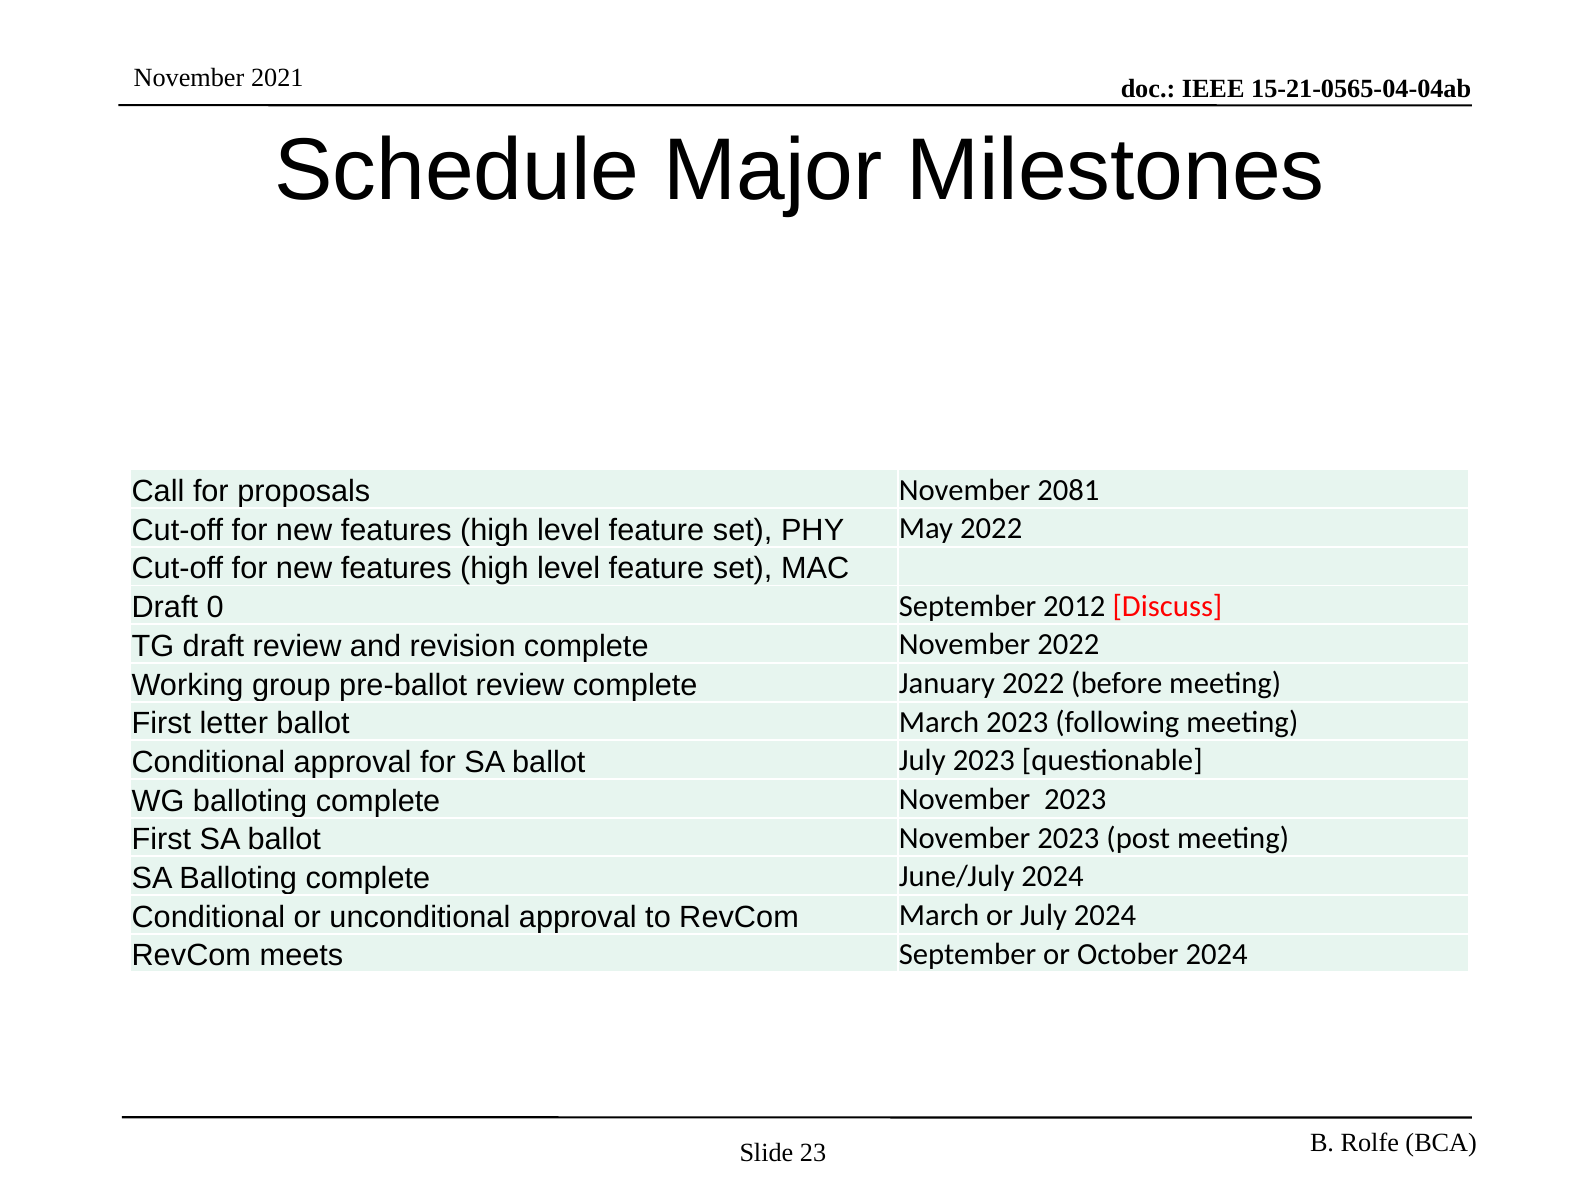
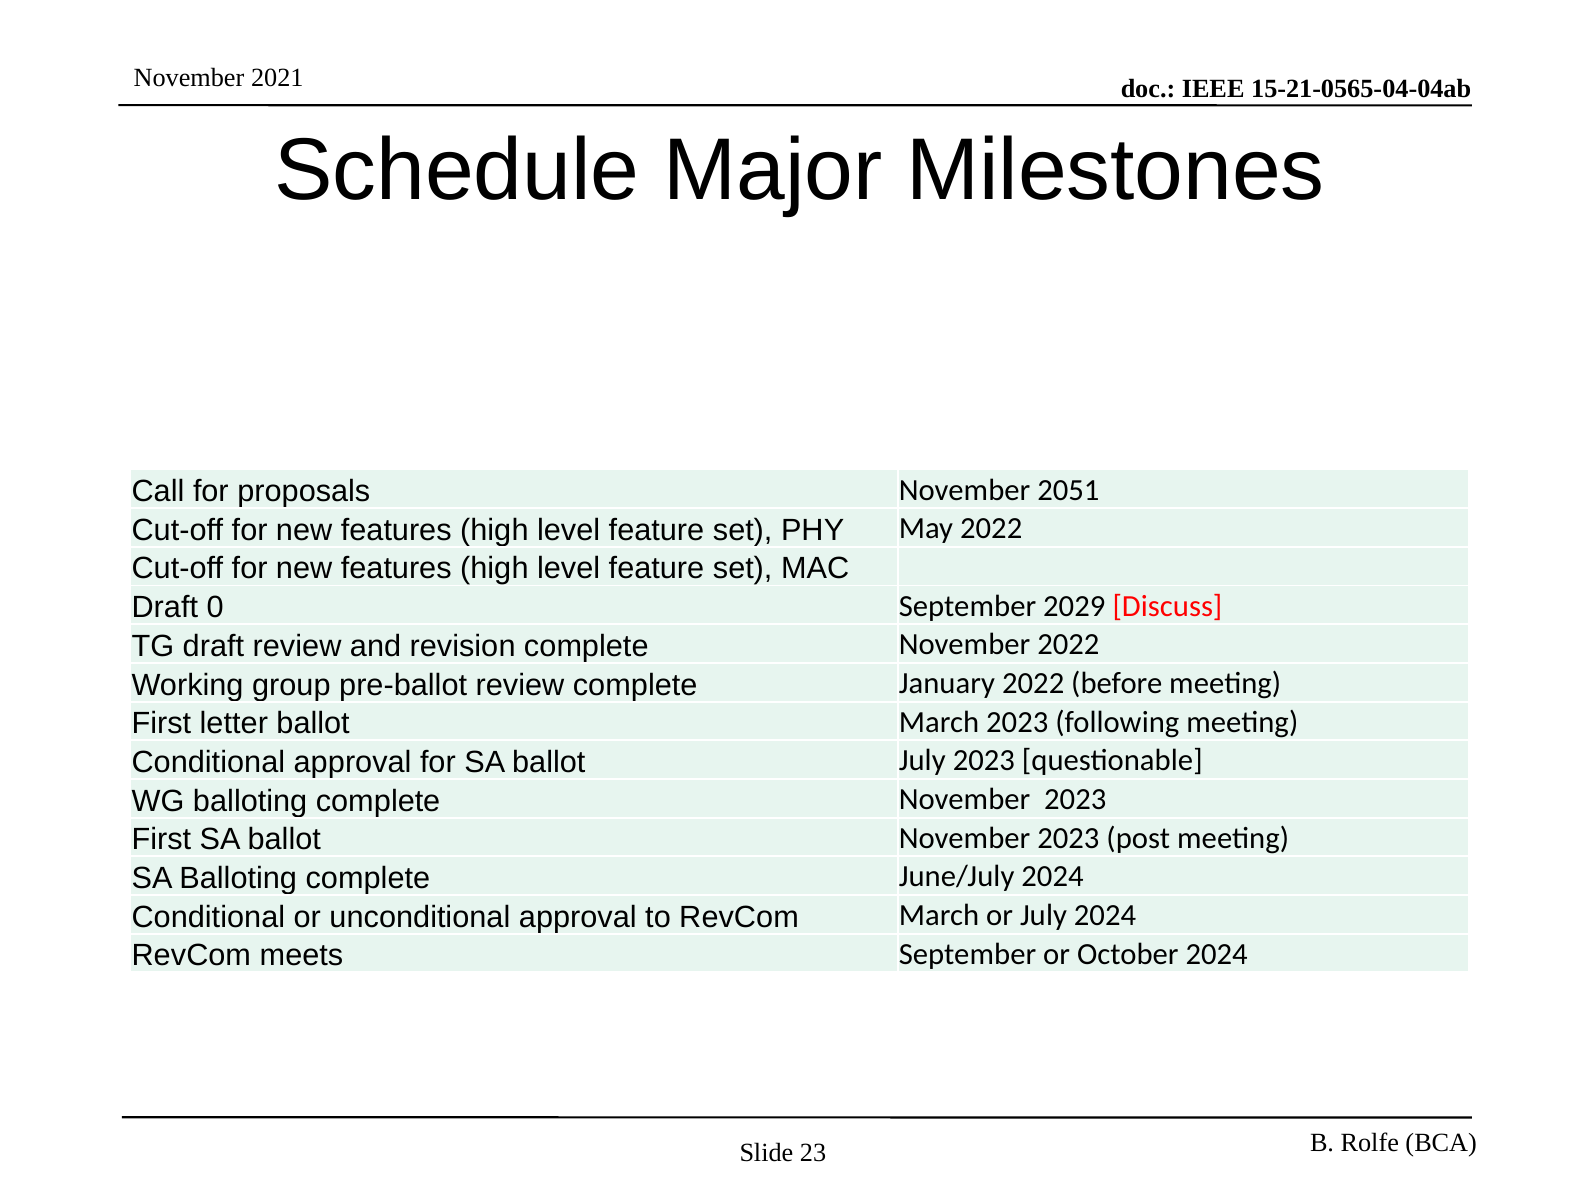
2081: 2081 -> 2051
2012: 2012 -> 2029
